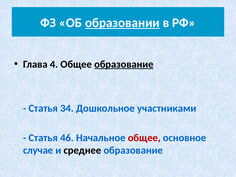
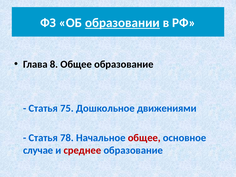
4: 4 -> 8
образование at (124, 64) underline: present -> none
34: 34 -> 75
участниками: участниками -> движениями
46: 46 -> 78
среднее colour: black -> red
